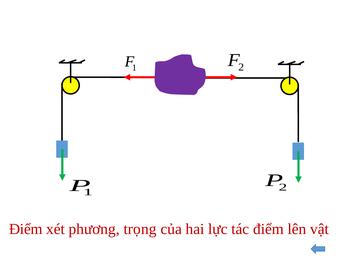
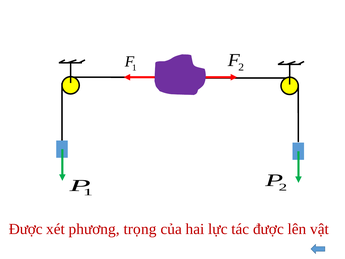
Điểm at (26, 229): Điểm -> Được
tác điểm: điểm -> được
